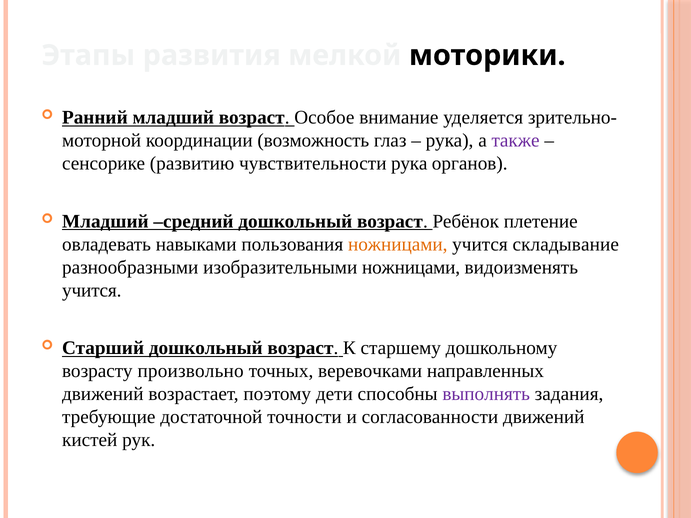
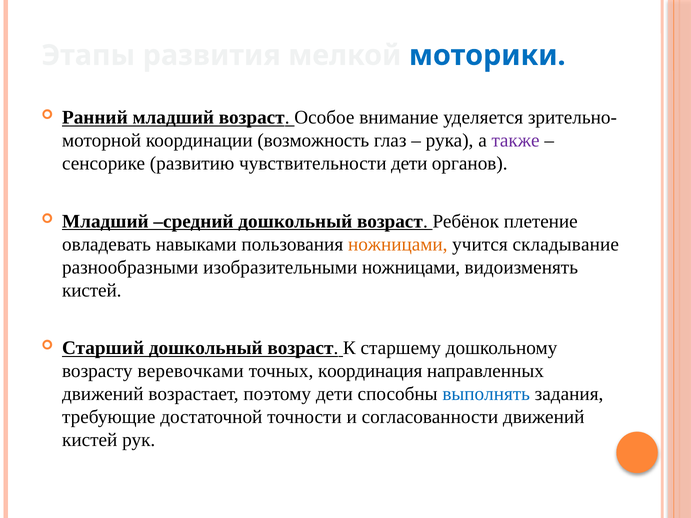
моторики colour: black -> blue
чувствительности рука: рука -> дети
учится at (92, 290): учится -> кистей
произвольно: произвольно -> веревочками
веревочками: веревочками -> координация
выполнять colour: purple -> blue
